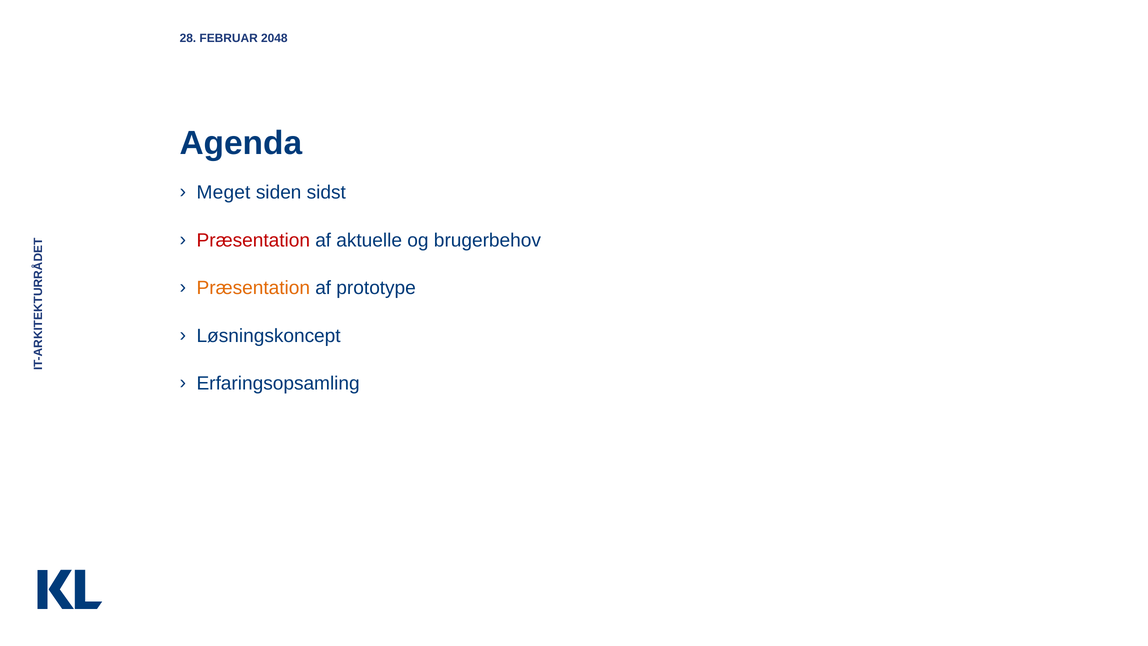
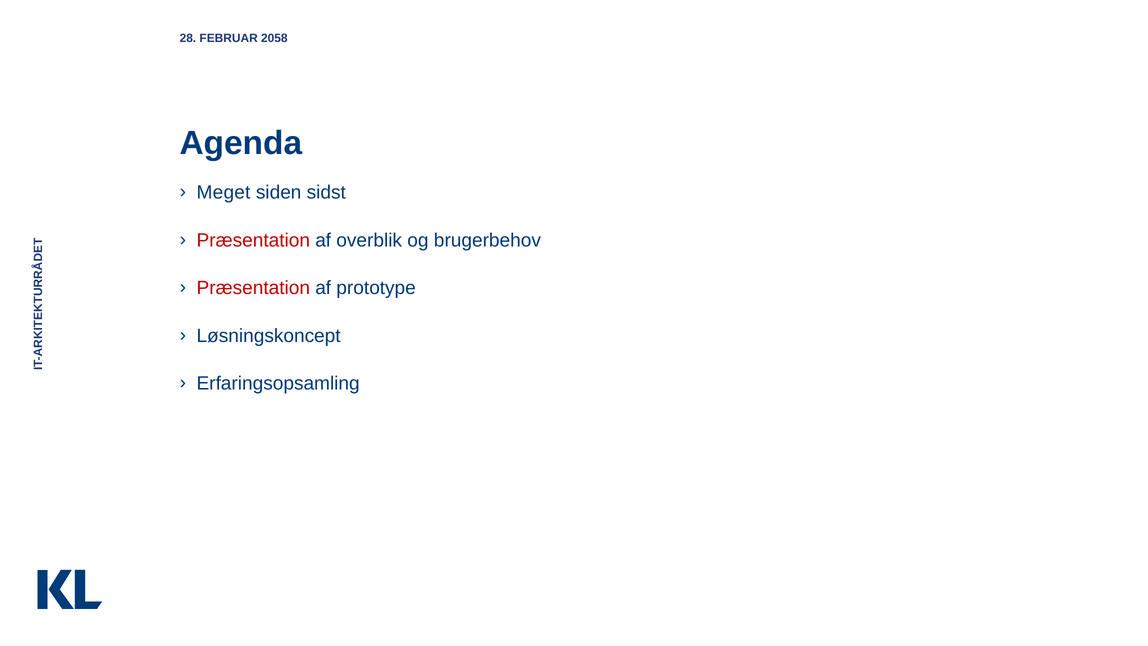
2048: 2048 -> 2058
aktuelle: aktuelle -> overblik
Præsentation at (253, 288) colour: orange -> red
